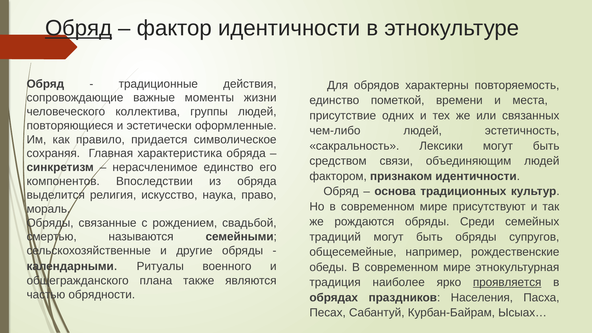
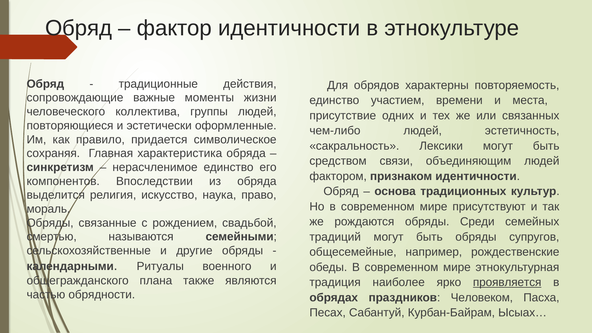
Обряд at (79, 28) underline: present -> none
пометкой: пометкой -> участием
Населения: Населения -> Человеком
